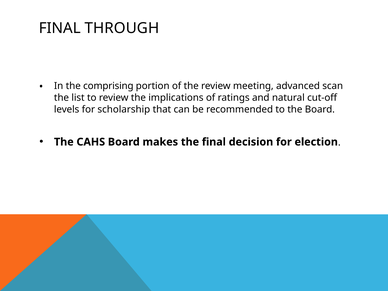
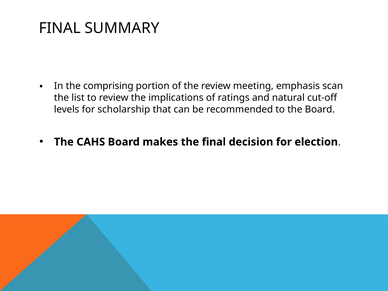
THROUGH: THROUGH -> SUMMARY
advanced: advanced -> emphasis
